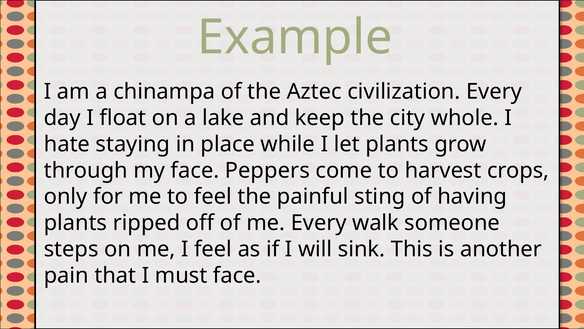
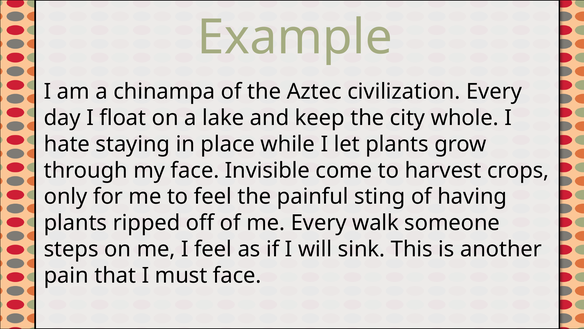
Peppers: Peppers -> Invisible
